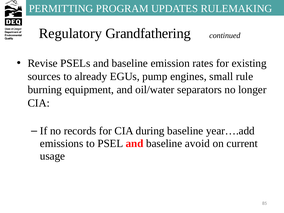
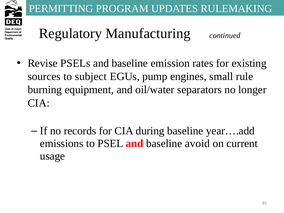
Grandfathering: Grandfathering -> Manufacturing
already: already -> subject
